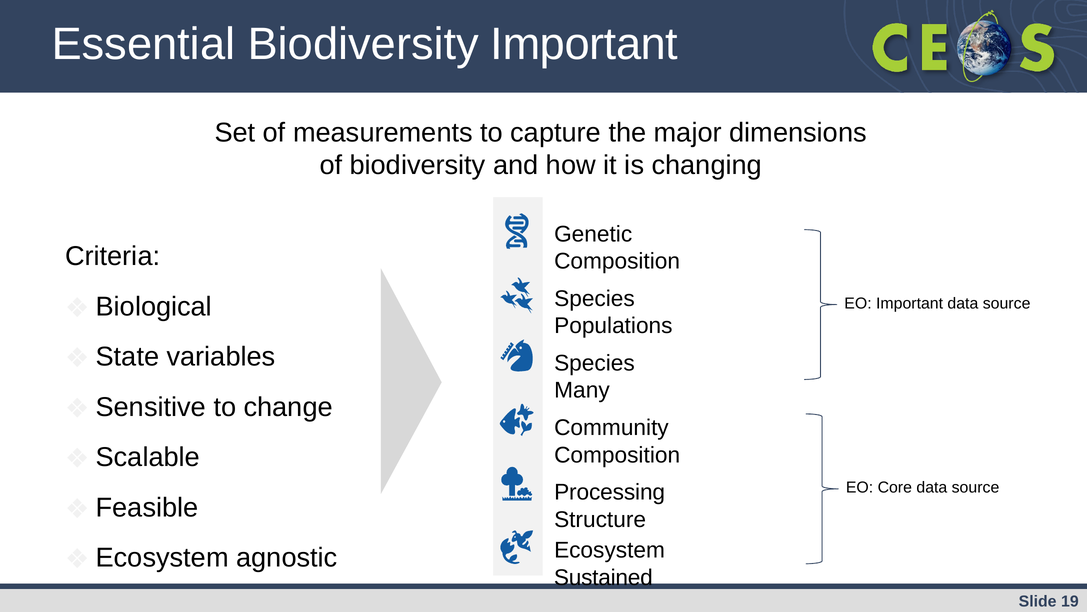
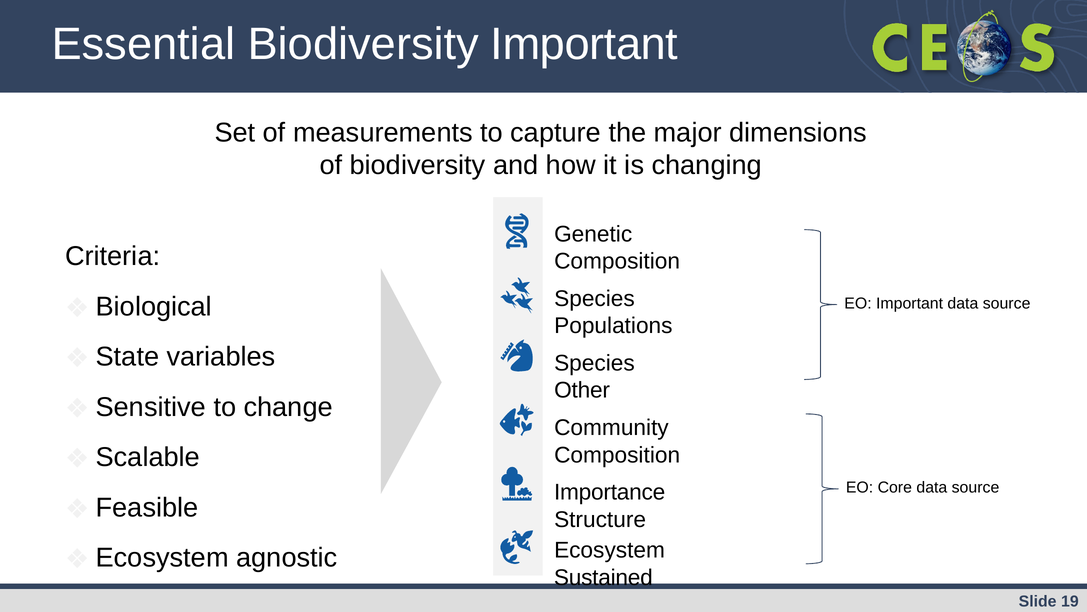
Many: Many -> Other
Processing: Processing -> Importance
